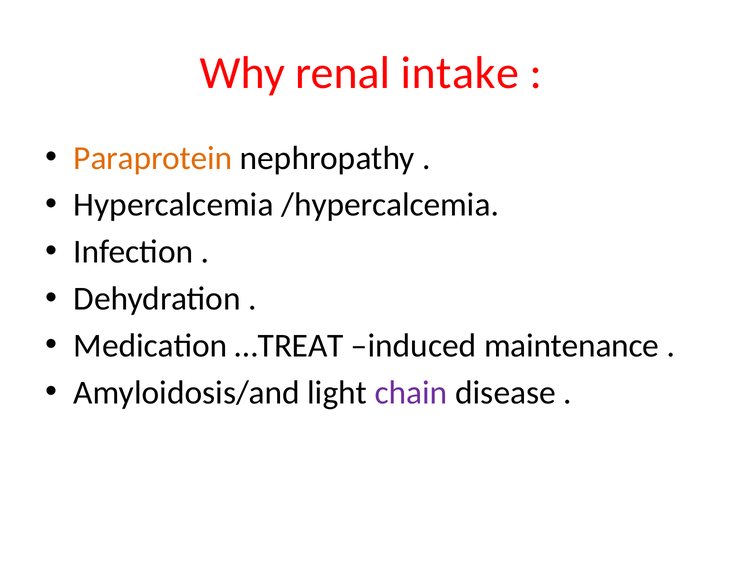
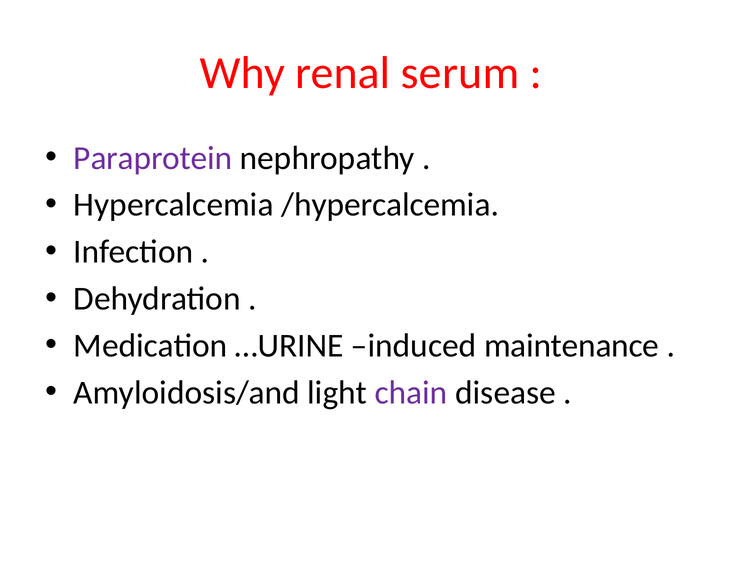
intake: intake -> serum
Paraprotein colour: orange -> purple
…TREAT: …TREAT -> …URINE
